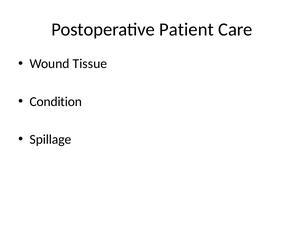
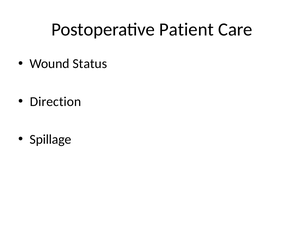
Tissue: Tissue -> Status
Condition: Condition -> Direction
